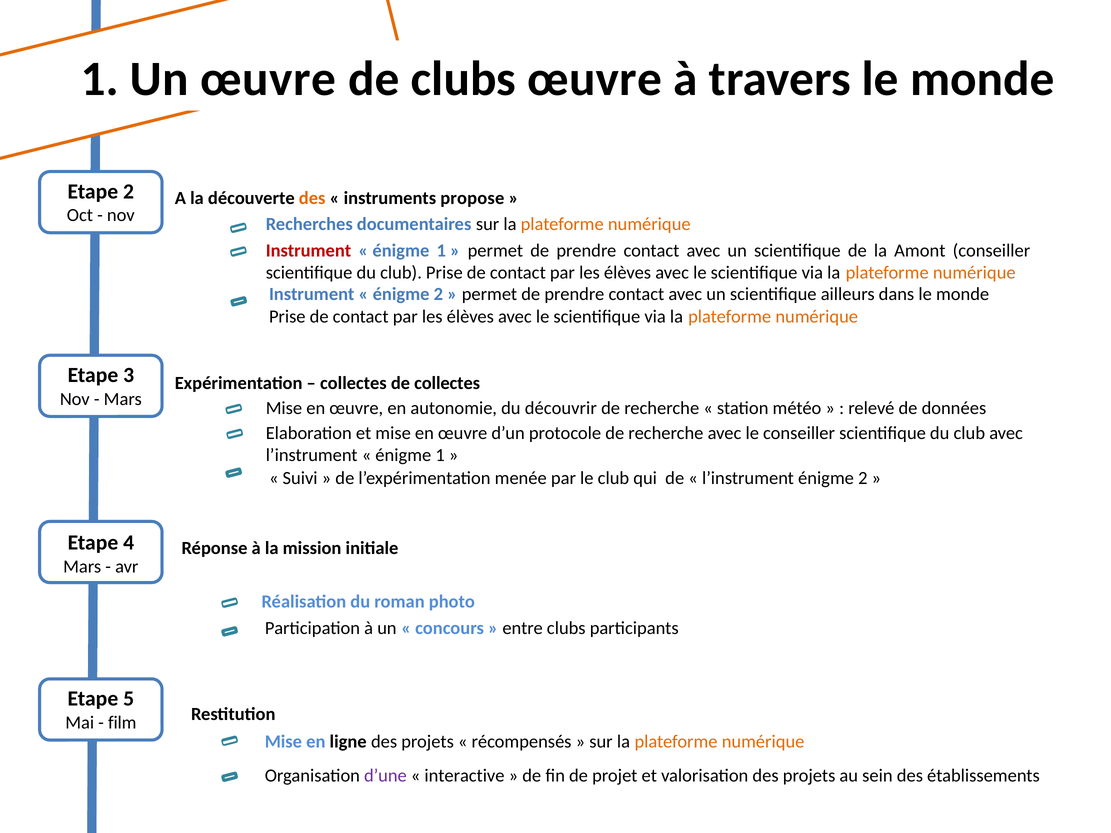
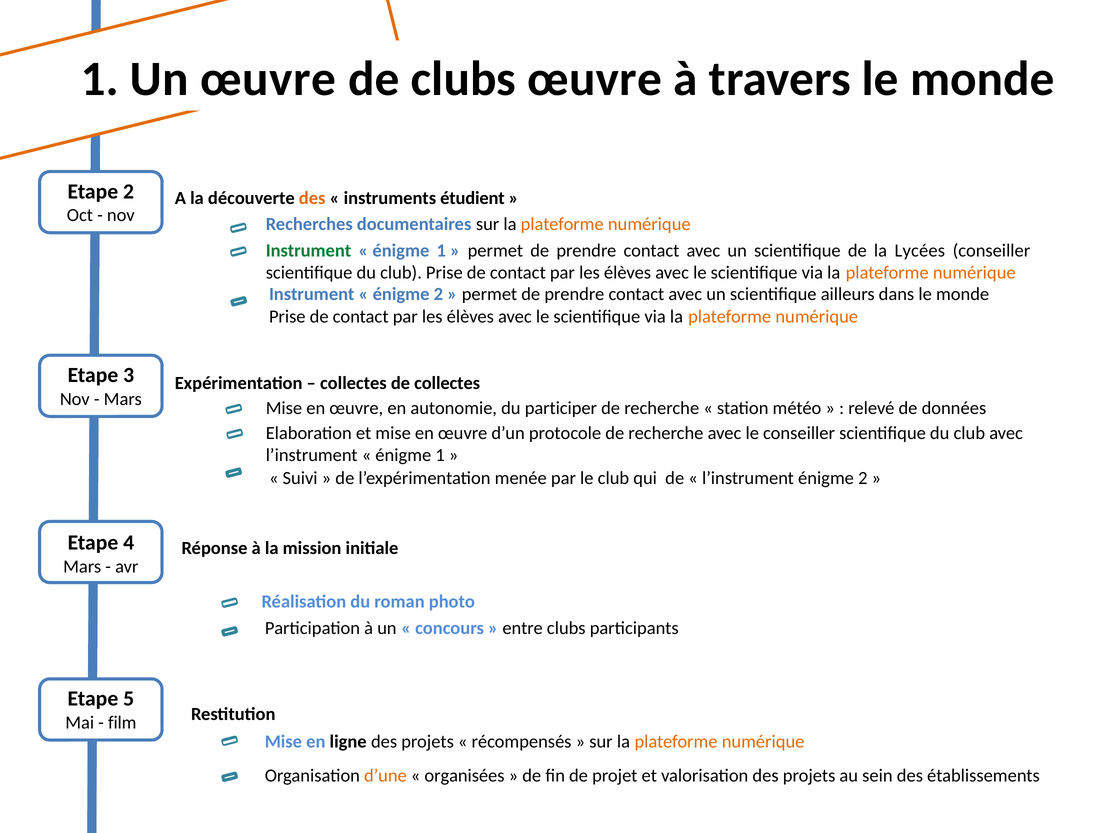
propose: propose -> étudient
Instrument at (308, 251) colour: red -> green
Amont: Amont -> Lycées
découvrir: découvrir -> participer
d’une colour: purple -> orange
interactive: interactive -> organisées
